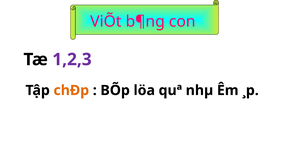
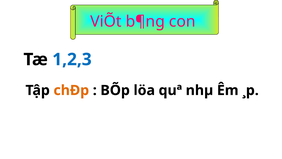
1,2,3 colour: purple -> blue
